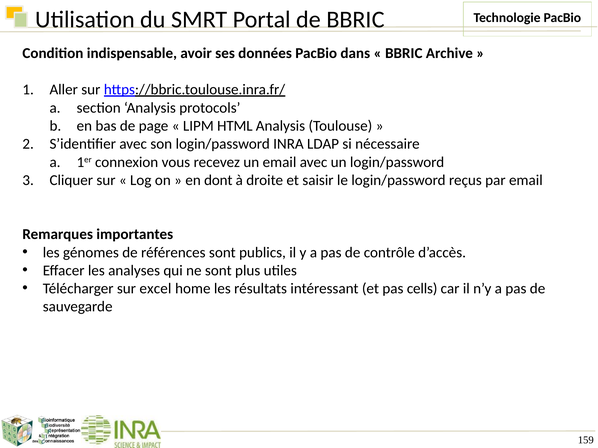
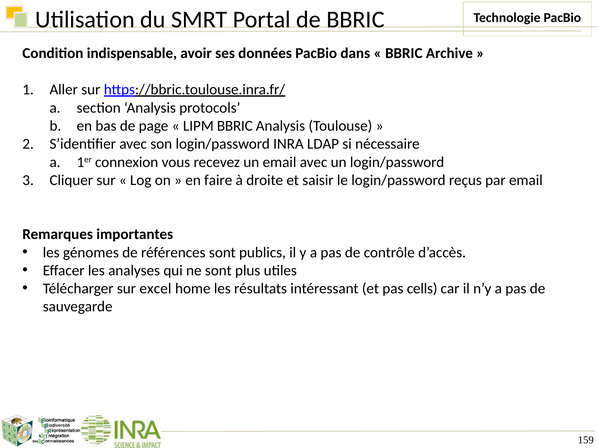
LIPM HTML: HTML -> BBRIC
dont: dont -> faire
